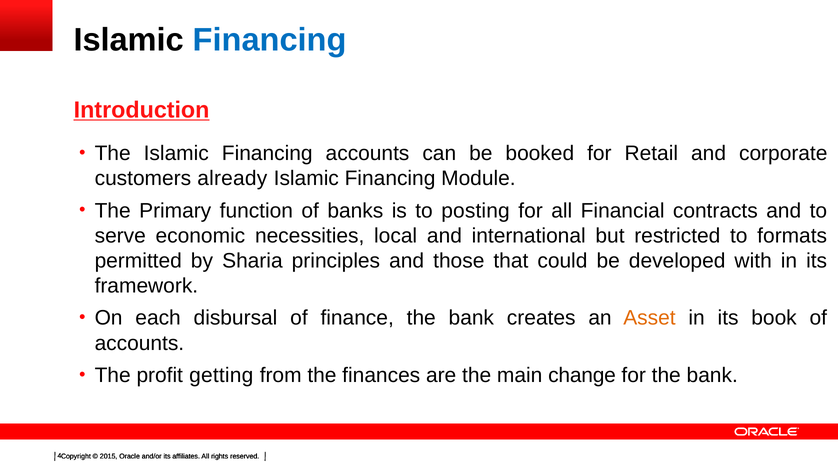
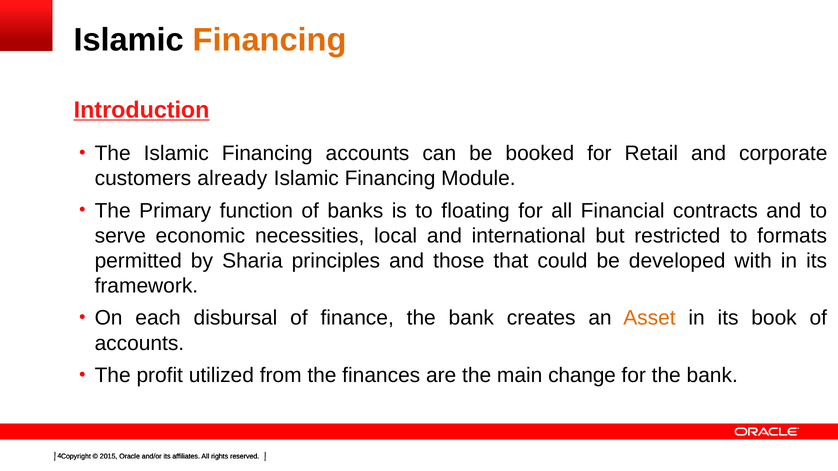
Financing at (270, 40) colour: blue -> orange
posting: posting -> floating
getting: getting -> utilized
